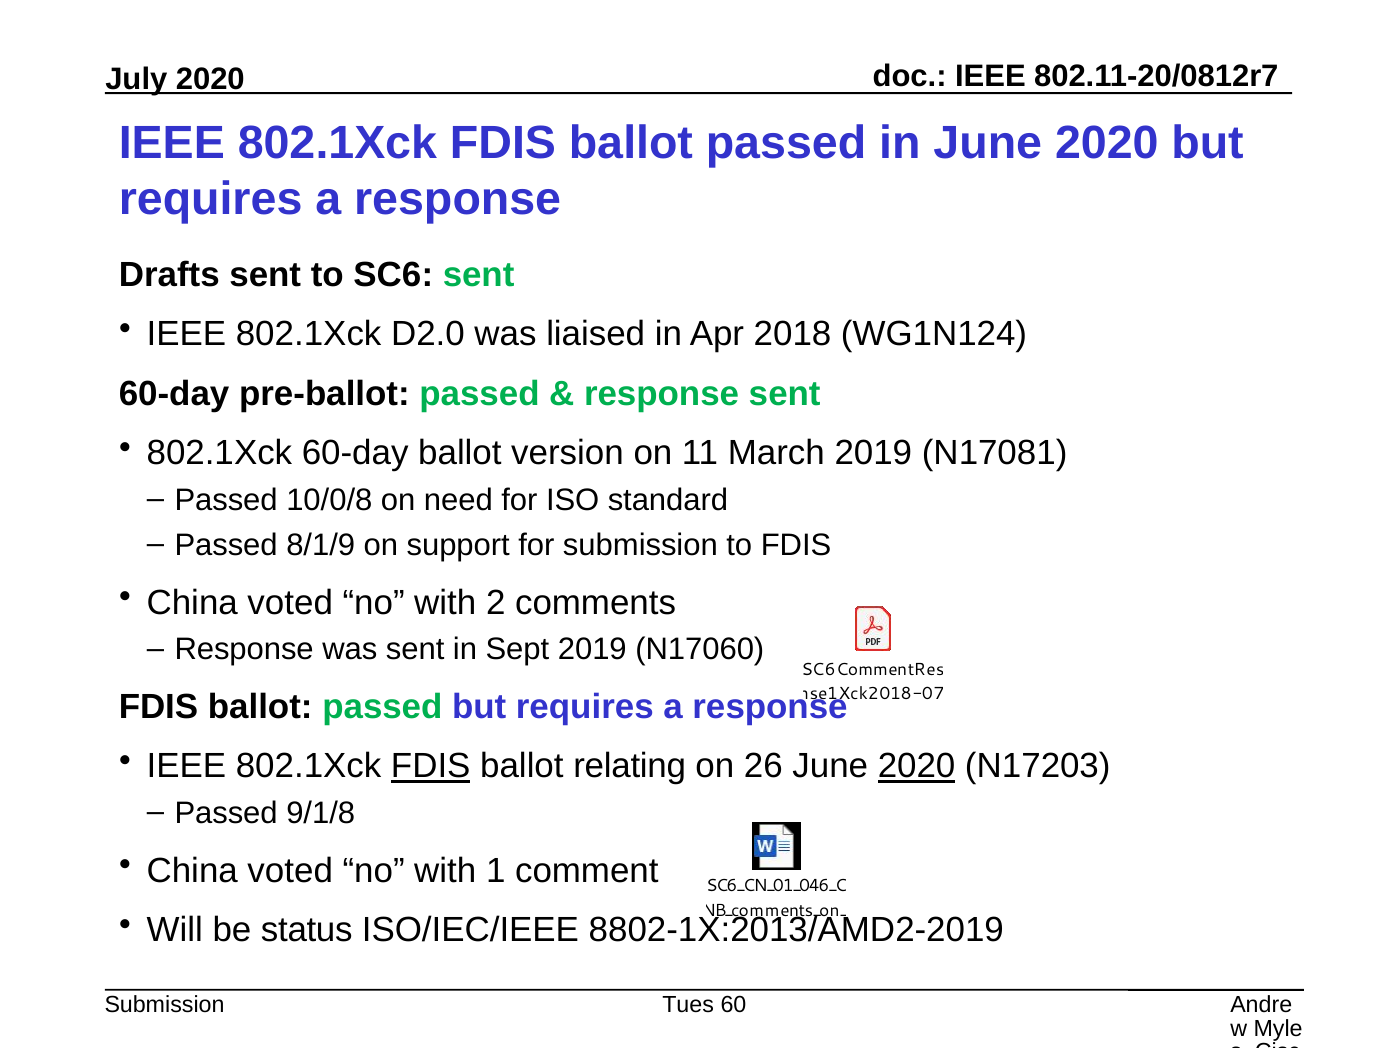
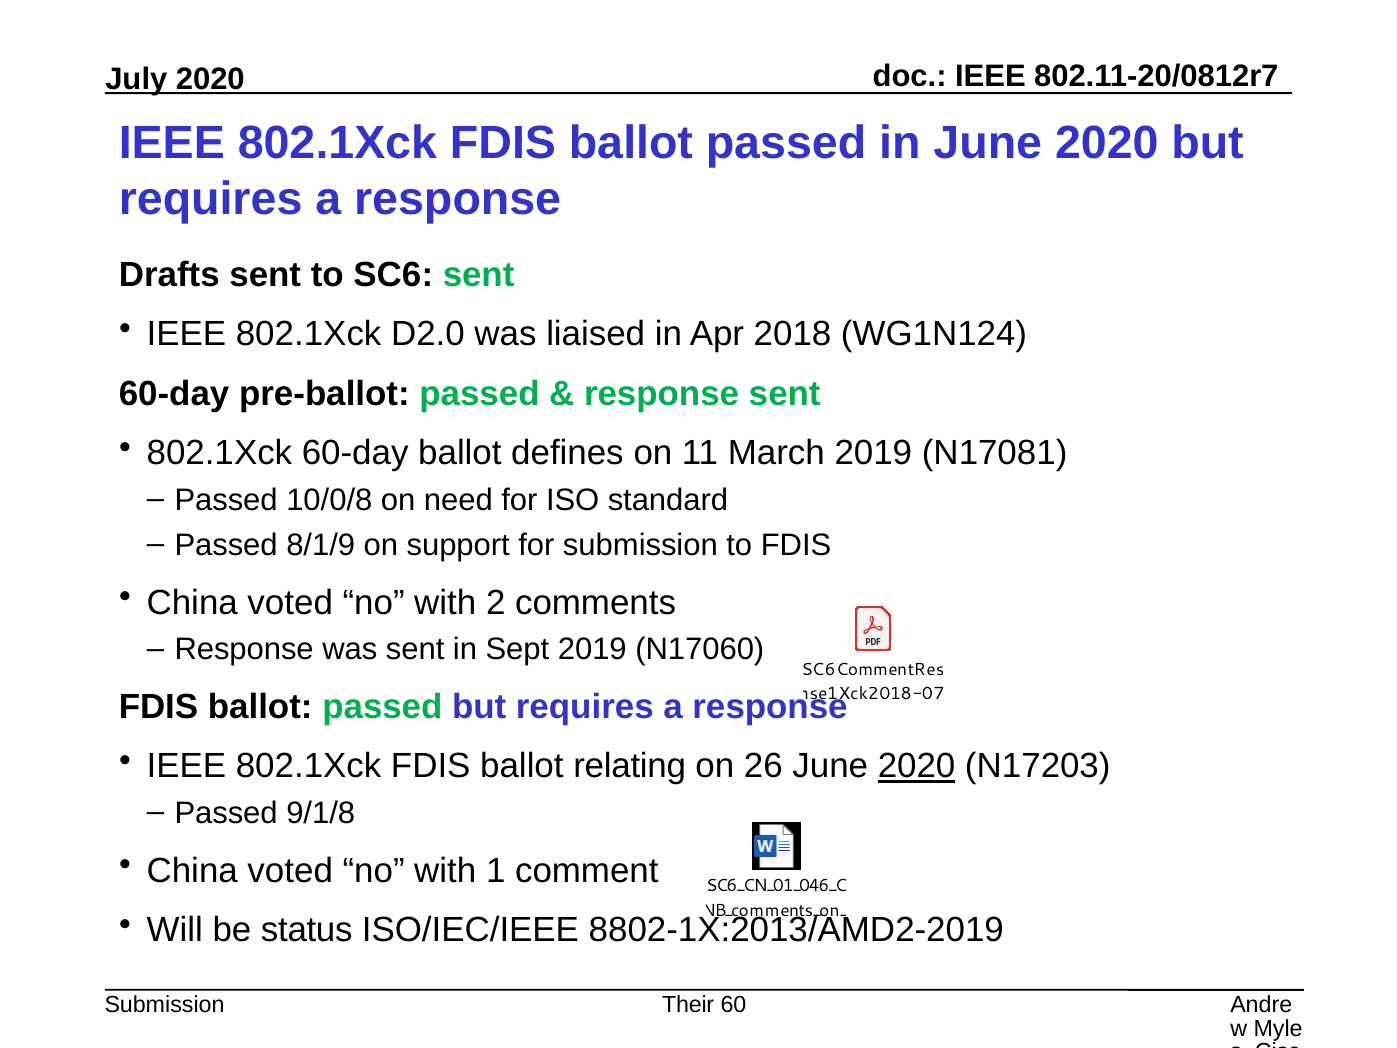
version: version -> defines
FDIS at (431, 766) underline: present -> none
Tues: Tues -> Their
